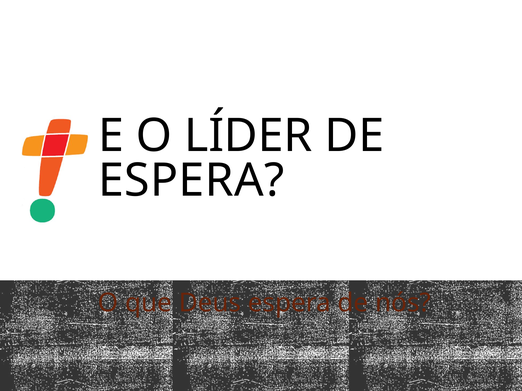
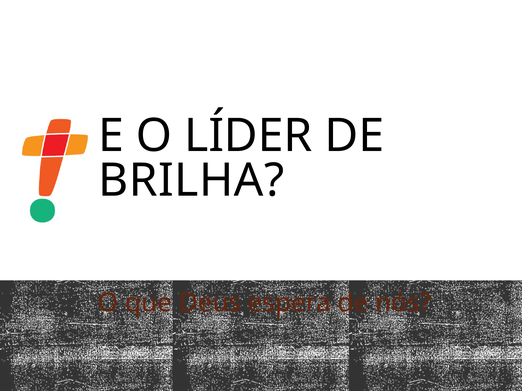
ESPERA at (191, 181): ESPERA -> BRILHA
